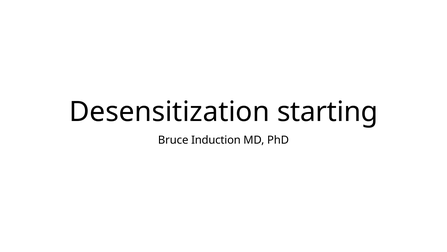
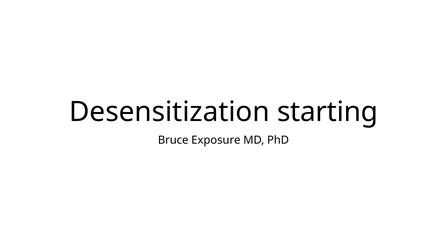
Induction: Induction -> Exposure
